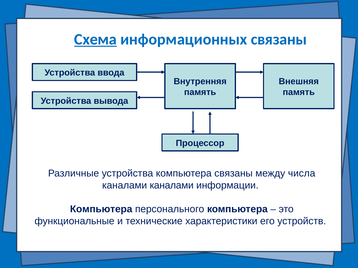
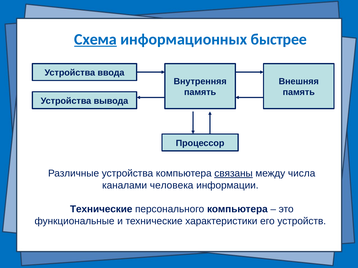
информационных связаны: связаны -> быстрее
связаны at (234, 174) underline: none -> present
каналами каналами: каналами -> человека
Компьютера at (101, 210): Компьютера -> Технические
